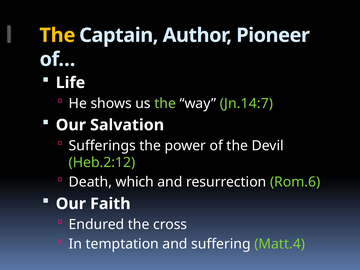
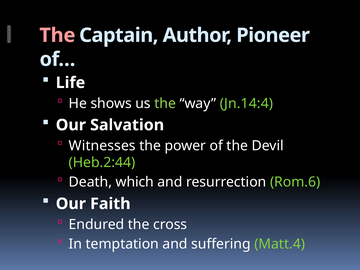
The at (57, 35) colour: yellow -> pink
Jn.14:7: Jn.14:7 -> Jn.14:4
Sufferings: Sufferings -> Witnesses
Heb.2:12: Heb.2:12 -> Heb.2:44
